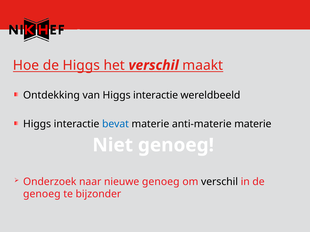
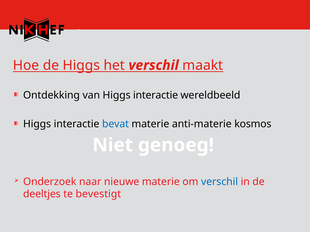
anti-materie materie: materie -> kosmos
nieuwe genoeg: genoeg -> materie
verschil at (220, 182) colour: black -> blue
genoeg at (42, 194): genoeg -> deeltjes
bijzonder: bijzonder -> bevestigt
